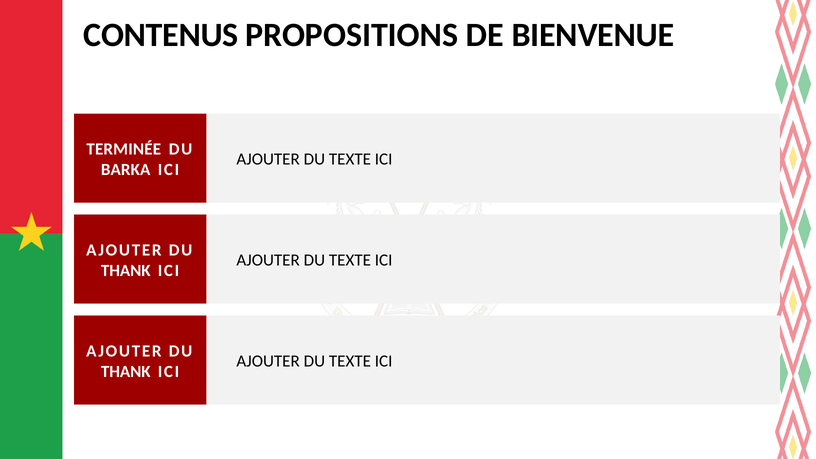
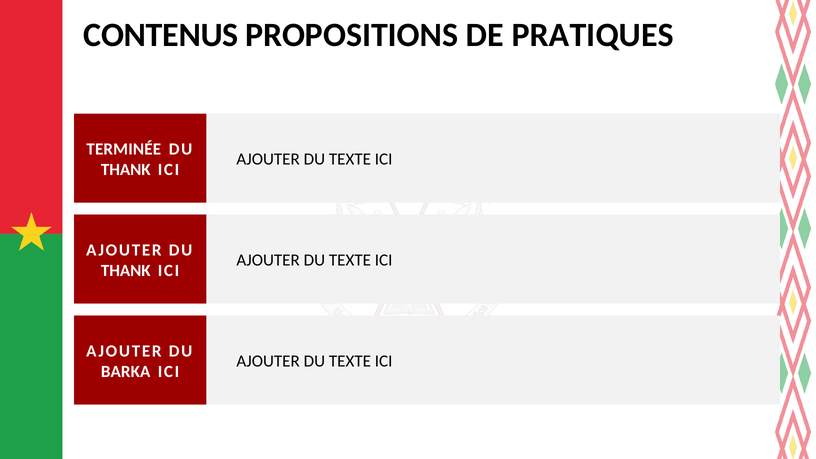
BIENVENUE: BIENVENUE -> PRATIQUES
BARKA at (126, 170): BARKA -> THANK
THANK at (126, 371): THANK -> BARKA
